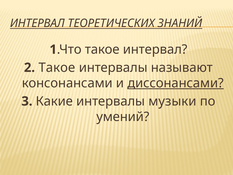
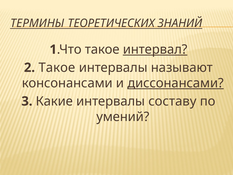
ИНТЕРВАЛ at (37, 23): ИНТЕРВАЛ -> ТЕРМИНЫ
интервал at (155, 49) underline: none -> present
музыки: музыки -> составу
